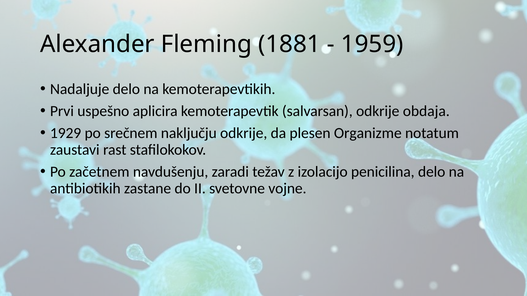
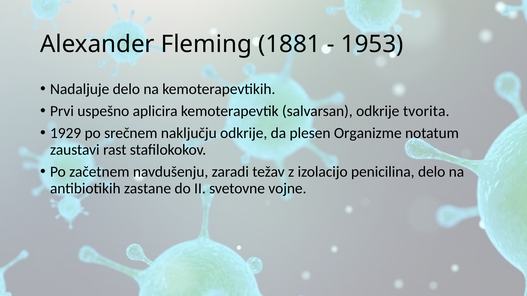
1959: 1959 -> 1953
obdaja: obdaja -> tvorita
